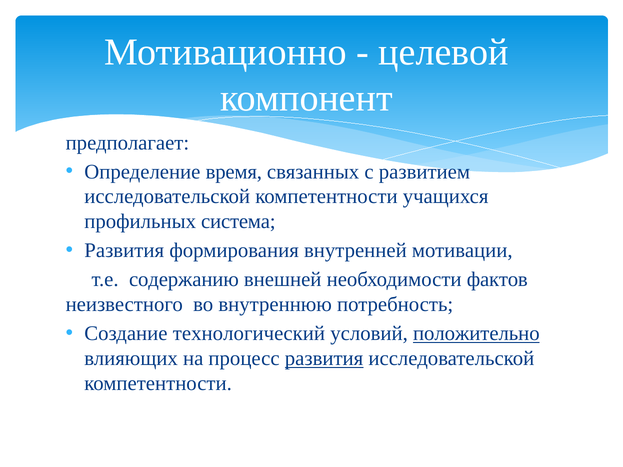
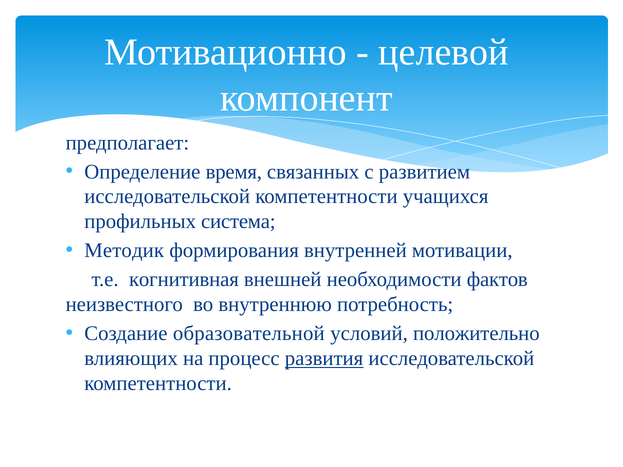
Развития at (124, 251): Развития -> Методик
содержанию: содержанию -> когнитивная
технологический: технологический -> образовательной
положительно underline: present -> none
